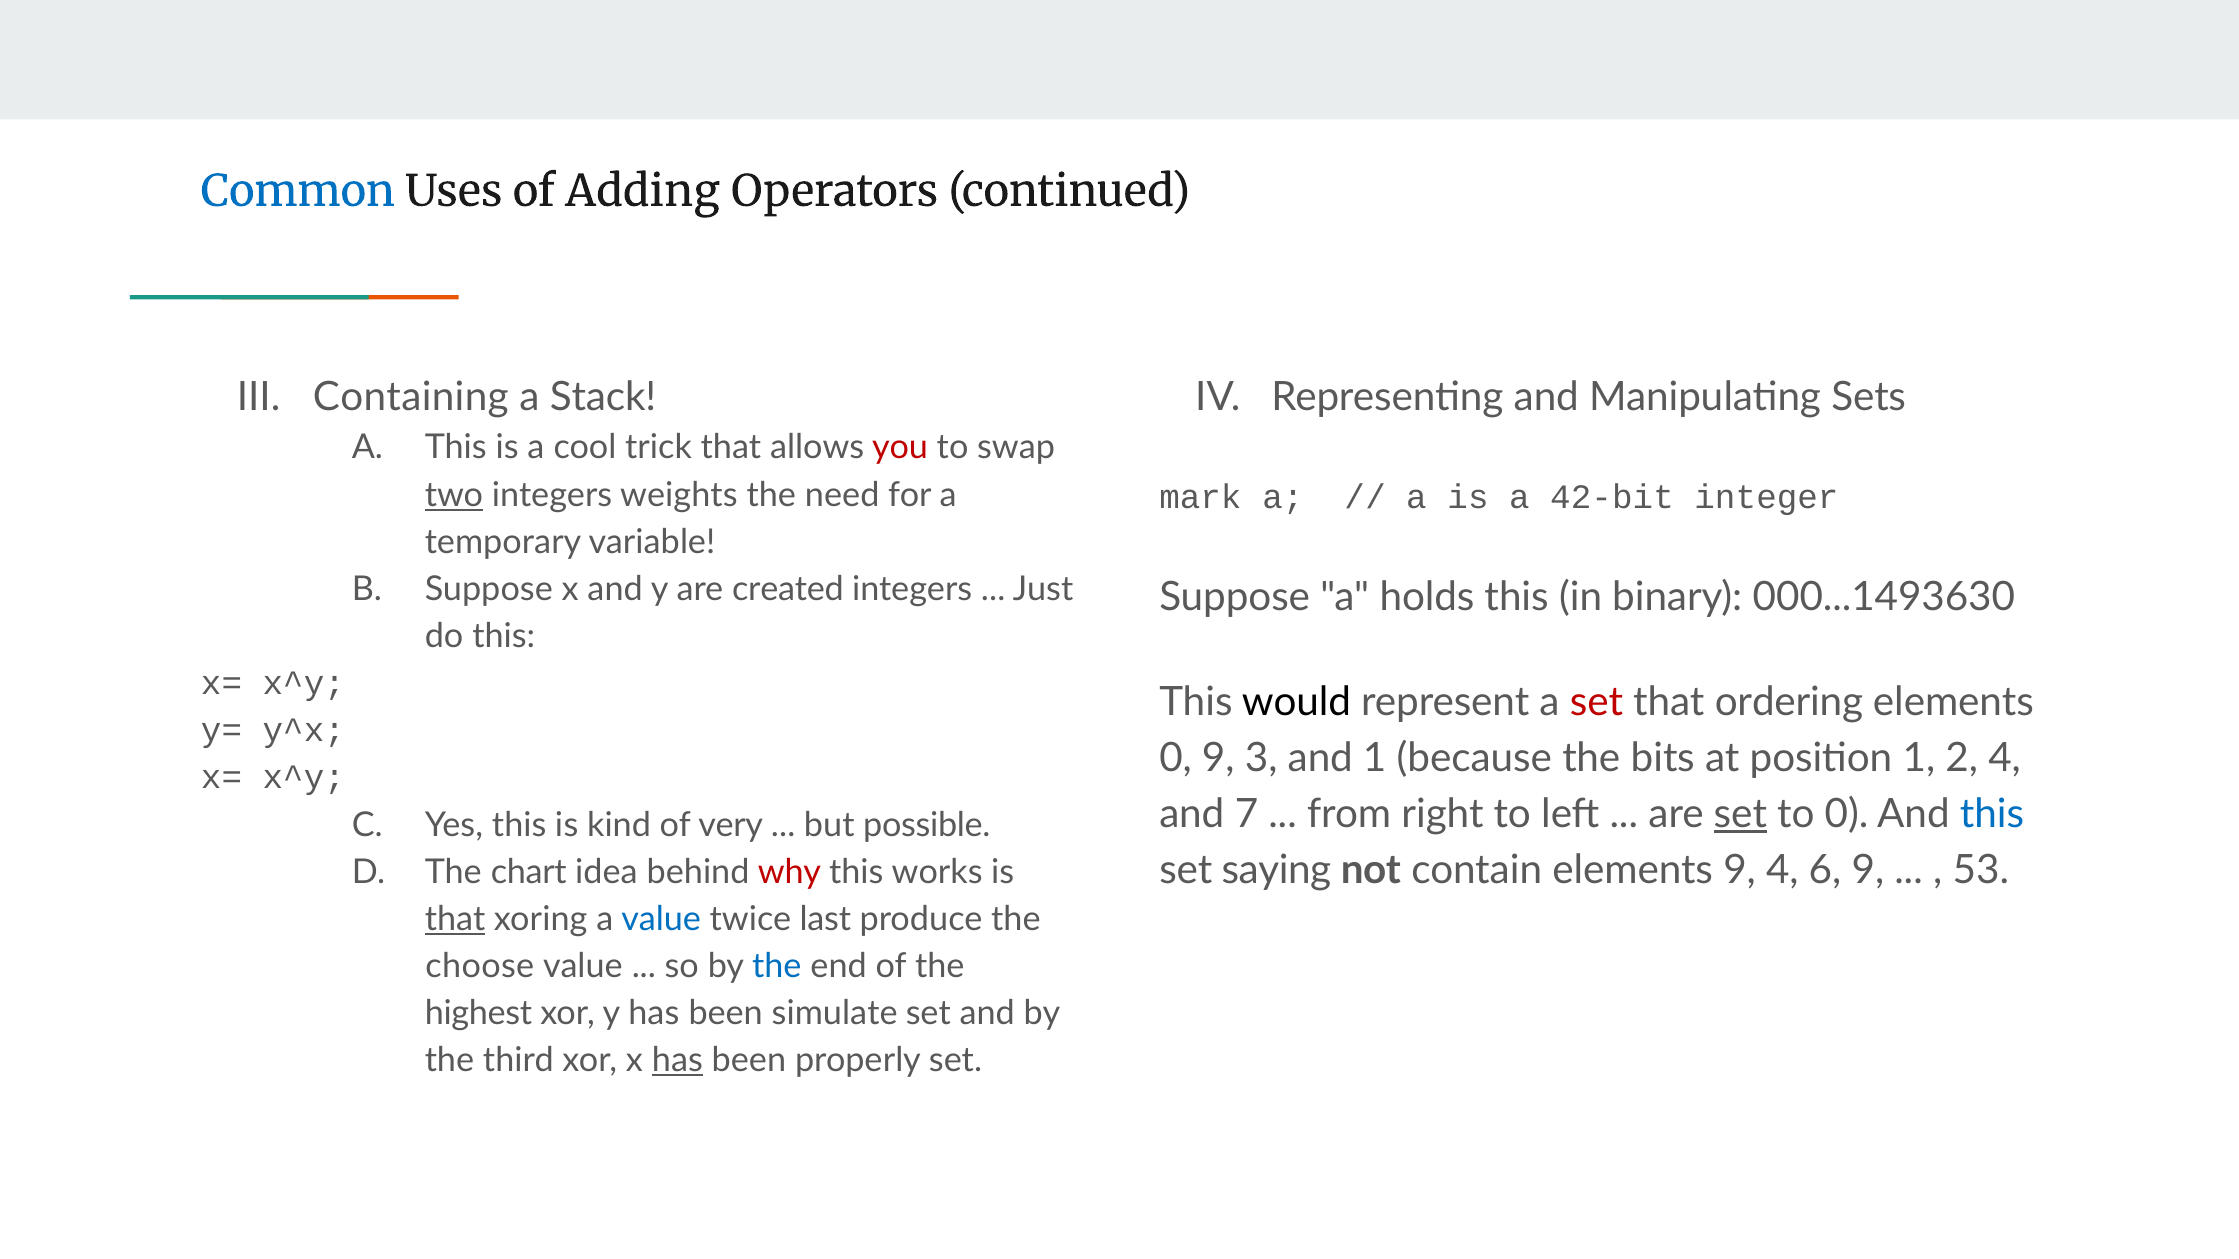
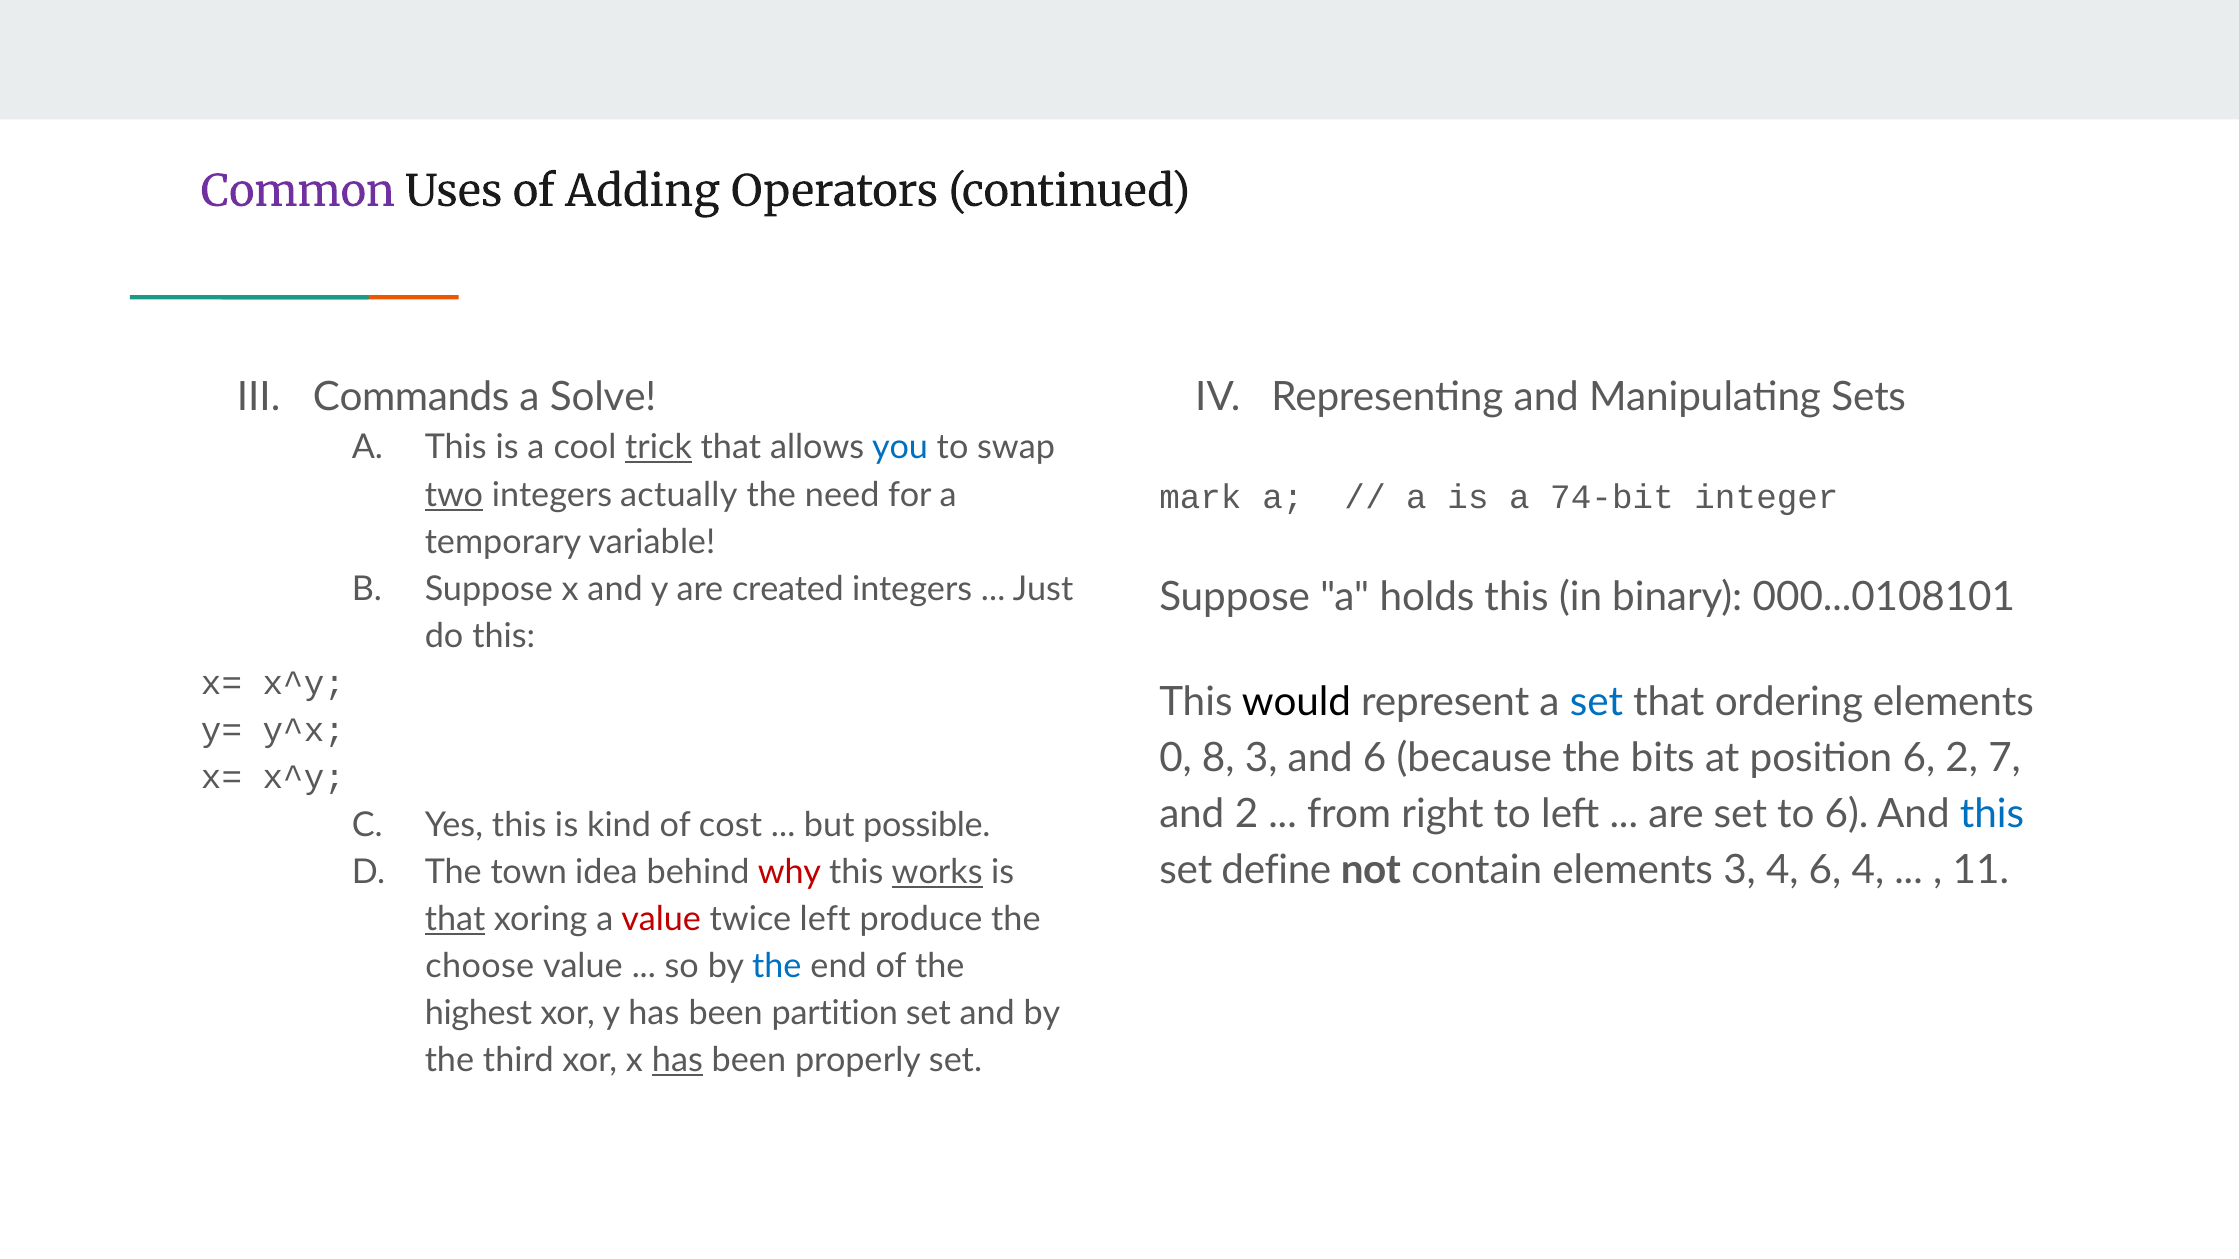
Common colour: blue -> purple
Containing: Containing -> Commands
Stack: Stack -> Solve
trick underline: none -> present
you colour: red -> blue
weights: weights -> actually
42-bit: 42-bit -> 74-bit
000...1493630: 000...1493630 -> 000...0108101
set at (1597, 703) colour: red -> blue
0 9: 9 -> 8
and 1: 1 -> 6
position 1: 1 -> 6
2 4: 4 -> 7
and 7: 7 -> 2
set at (1740, 814) underline: present -> none
to 0: 0 -> 6
very: very -> cost
saying: saying -> define
elements 9: 9 -> 3
6 9: 9 -> 4
53: 53 -> 11
chart: chart -> town
works underline: none -> present
value at (661, 919) colour: blue -> red
twice last: last -> left
simulate: simulate -> partition
